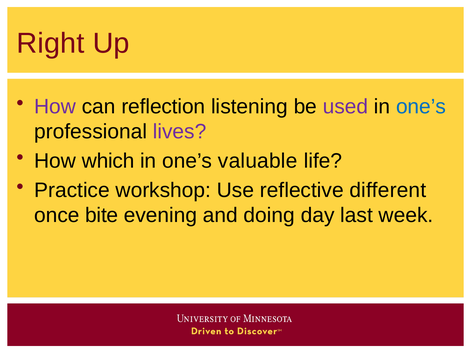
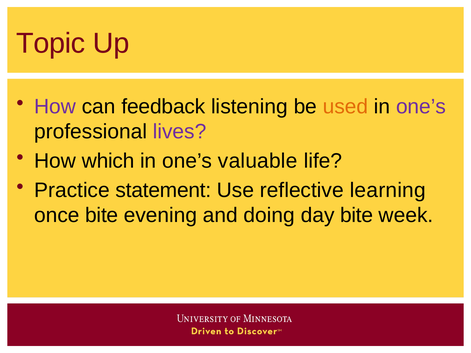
Right: Right -> Topic
reflection: reflection -> feedback
used colour: purple -> orange
one’s at (421, 107) colour: blue -> purple
workshop: workshop -> statement
different: different -> learning
day last: last -> bite
